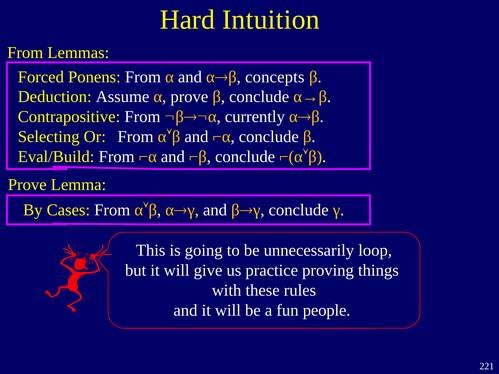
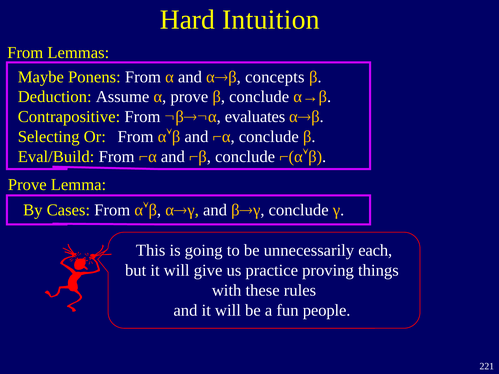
Forced: Forced -> Maybe
currently: currently -> evaluates
loop: loop -> each
